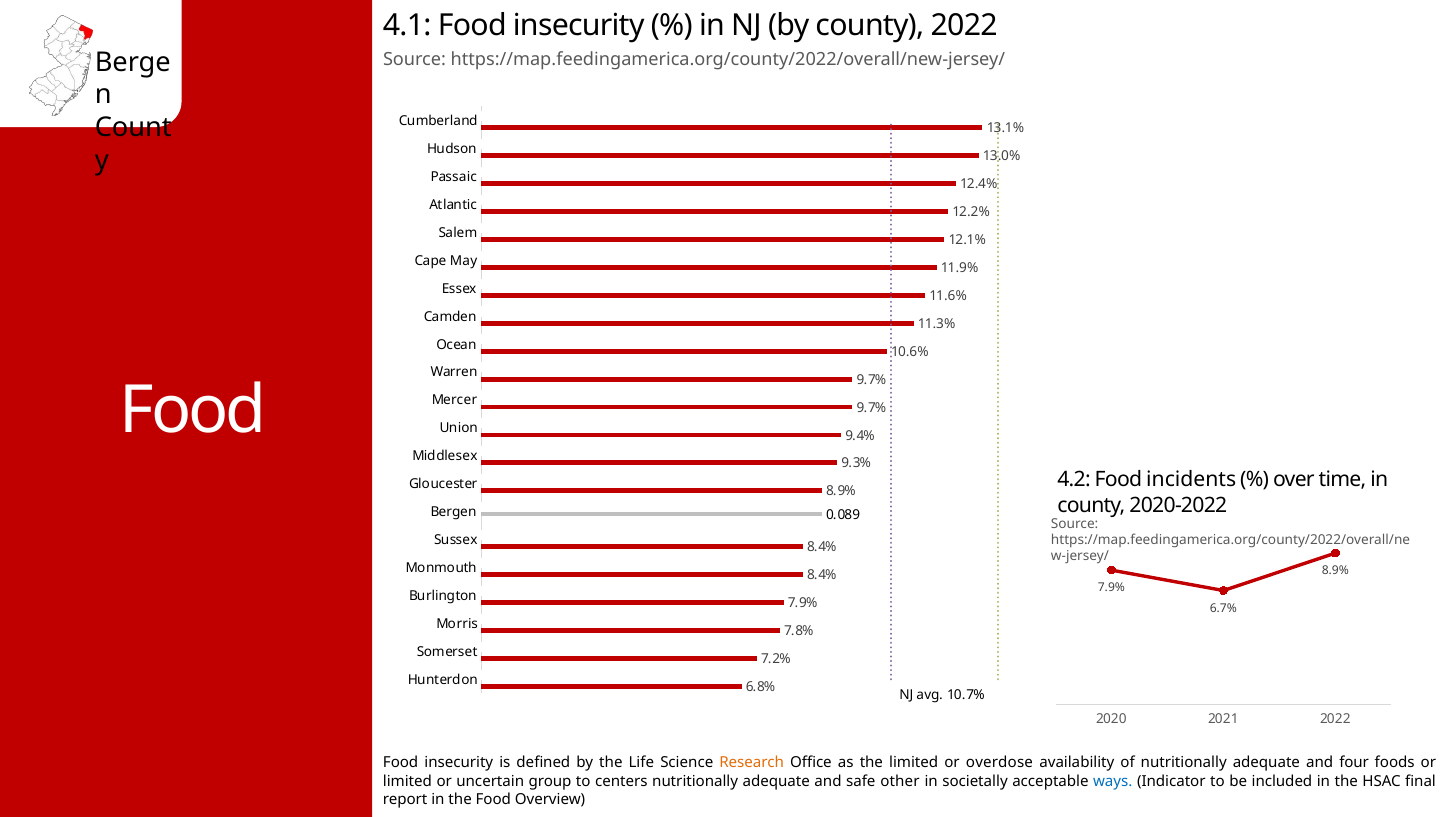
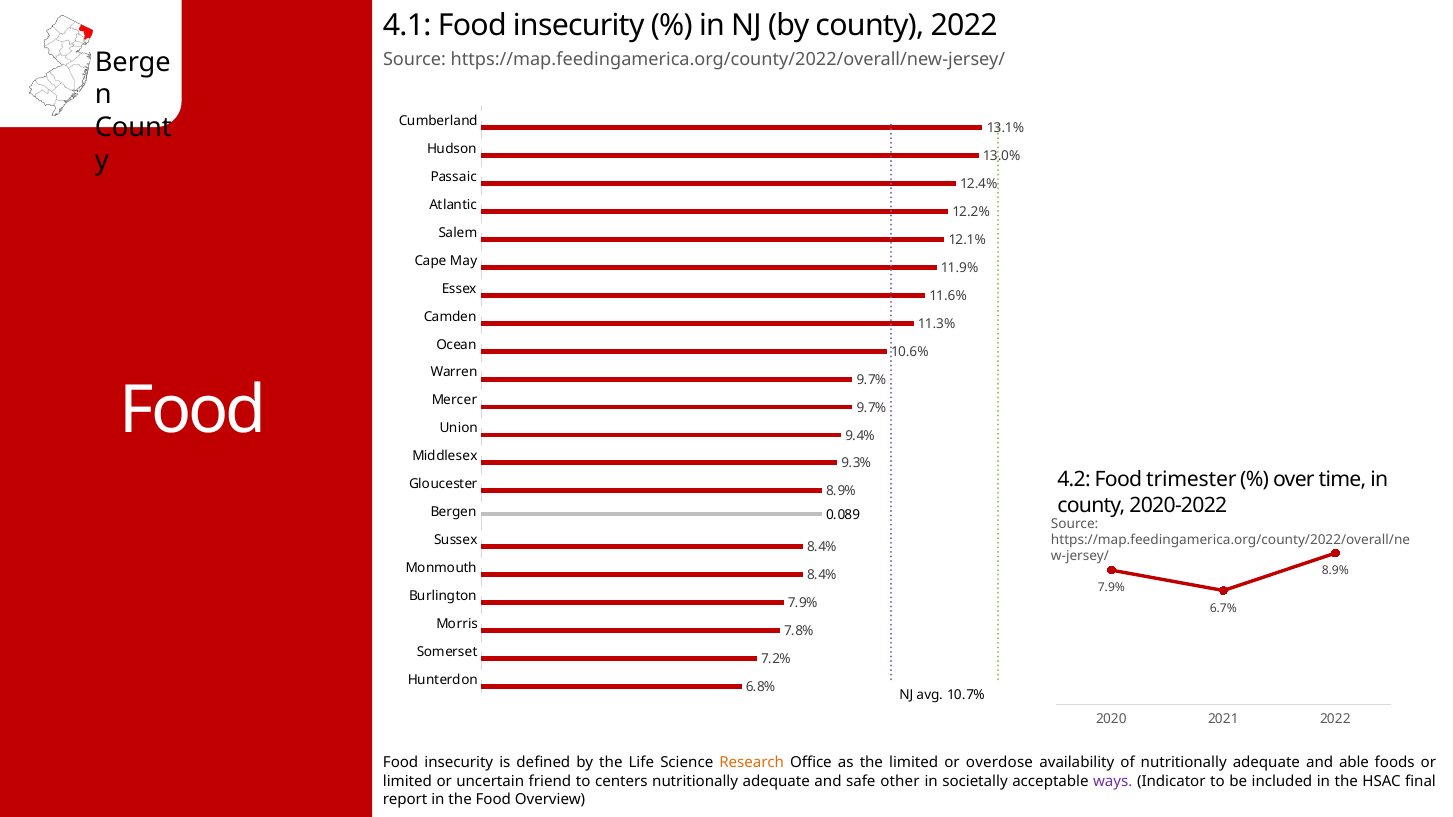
incidents: incidents -> trimester
four: four -> able
group: group -> friend
ways colour: blue -> purple
